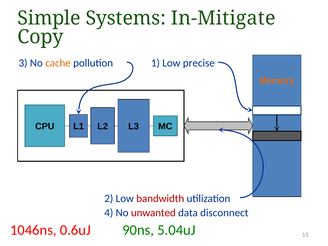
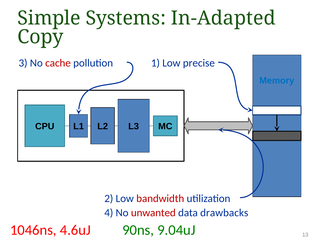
In-Mitigate: In-Mitigate -> In-Adapted
cache colour: orange -> red
Memory colour: orange -> blue
disconnect: disconnect -> drawbacks
0.6uJ: 0.6uJ -> 4.6uJ
5.04uJ: 5.04uJ -> 9.04uJ
